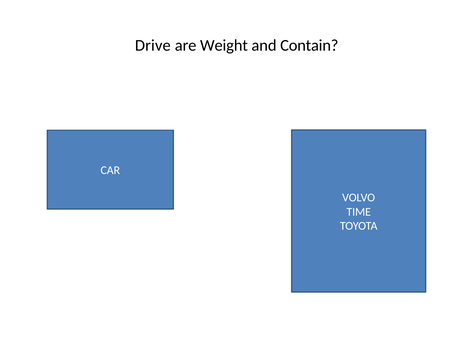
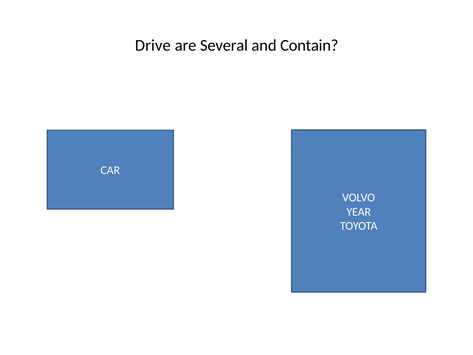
Weight: Weight -> Several
TIME: TIME -> YEAR
